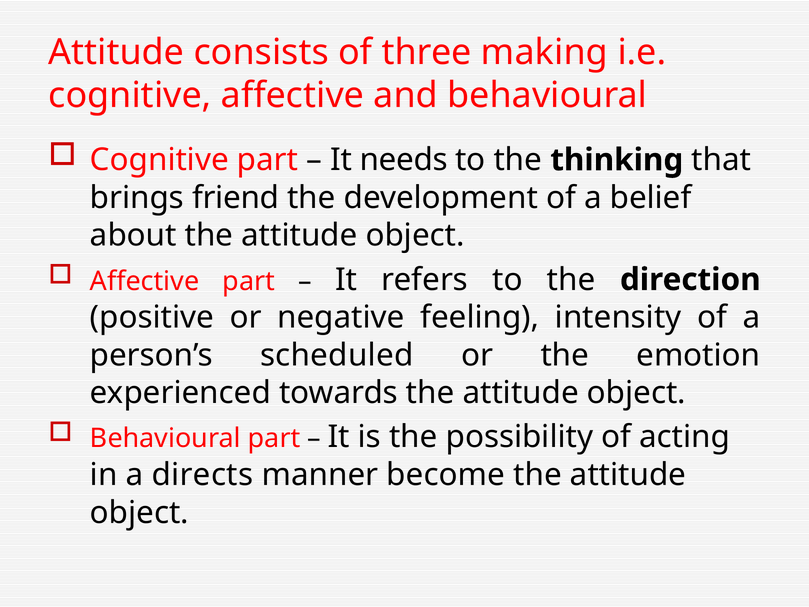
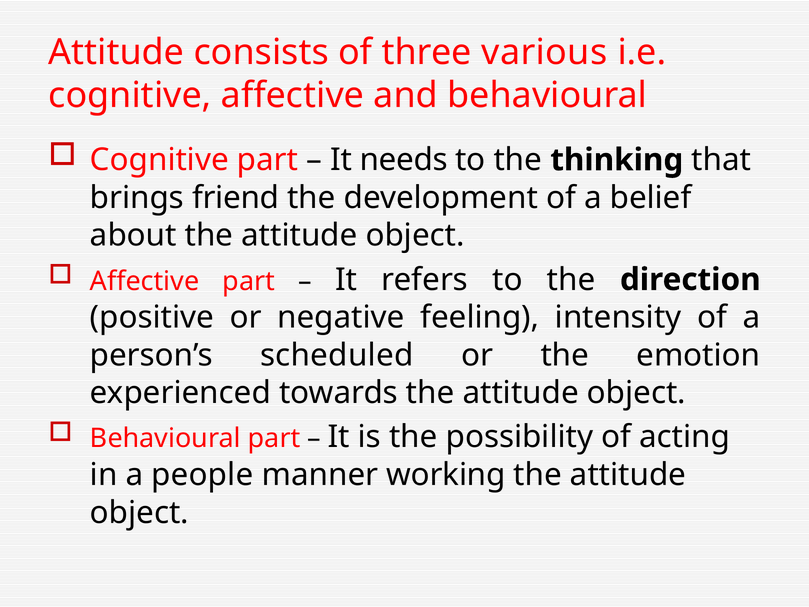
making: making -> various
directs: directs -> people
become: become -> working
